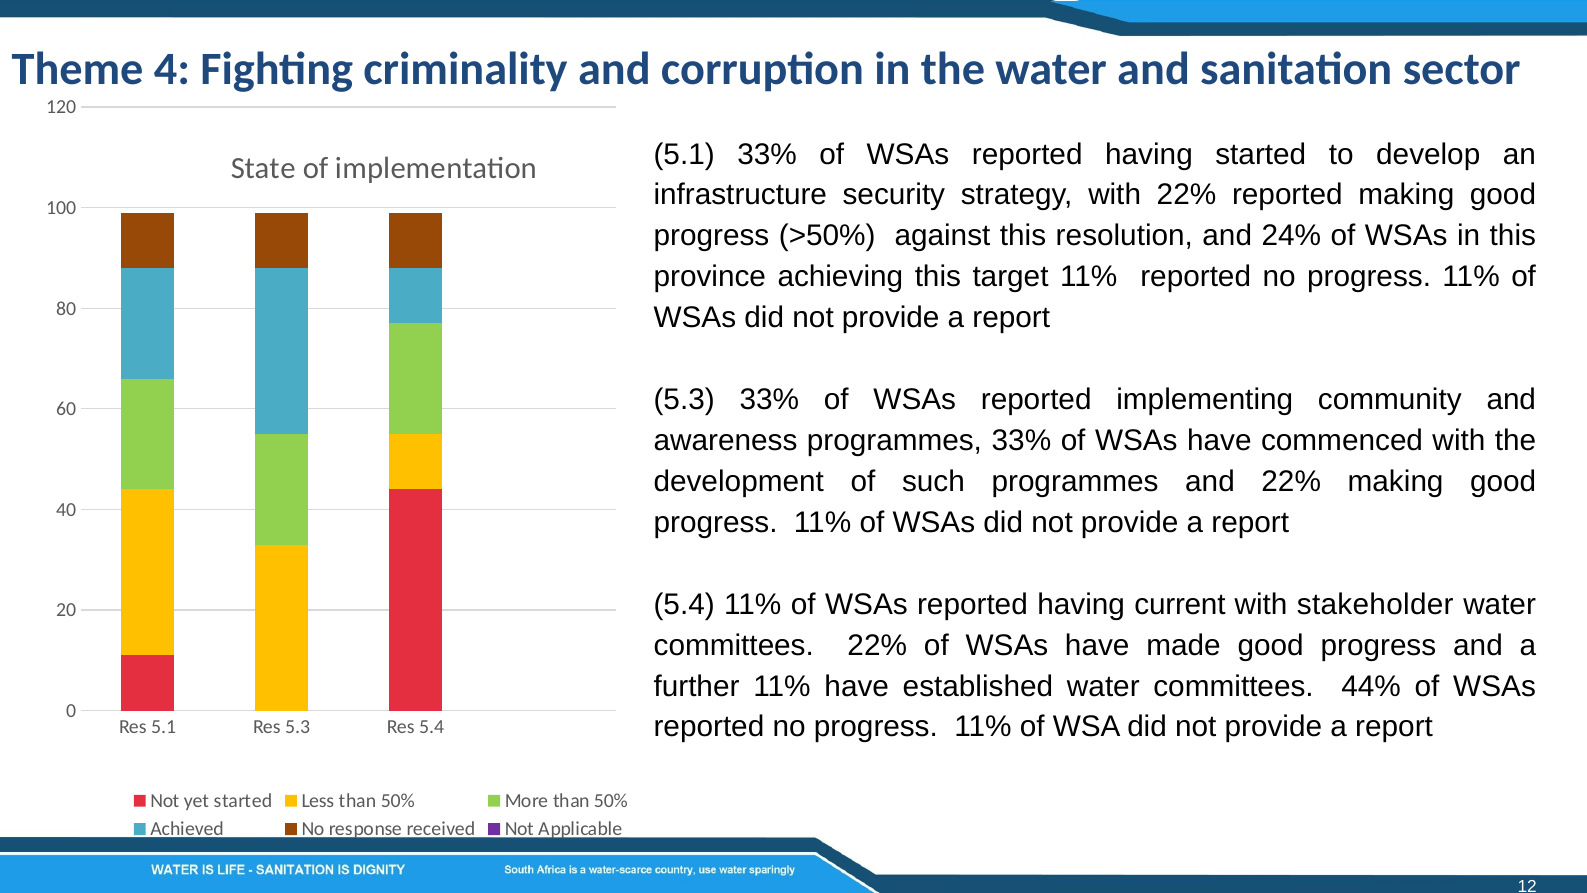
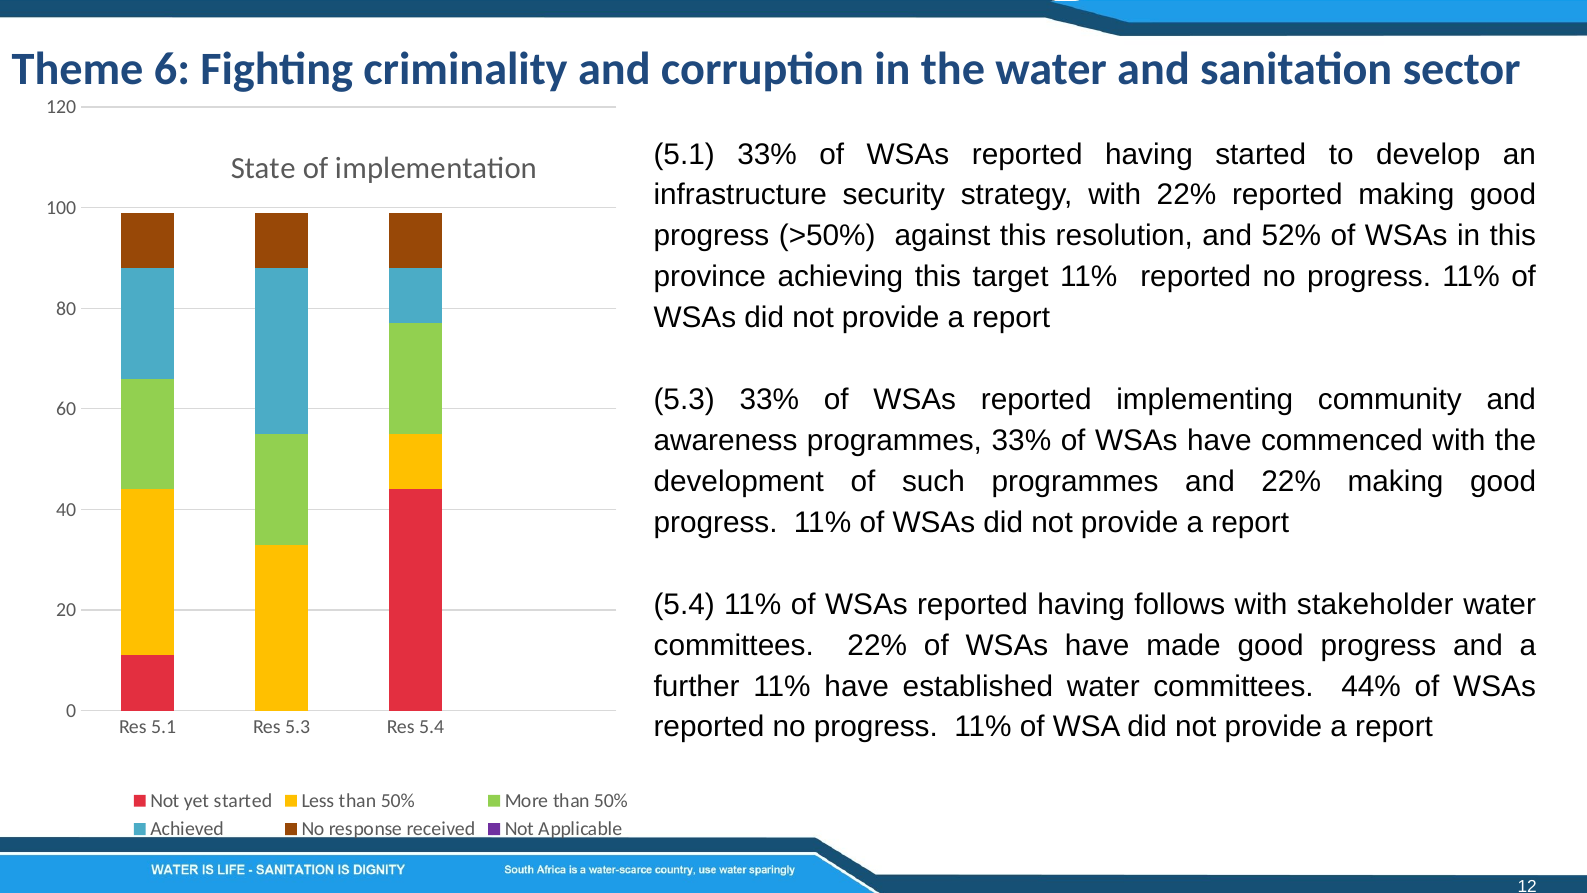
4: 4 -> 6
24%: 24% -> 52%
current: current -> follows
